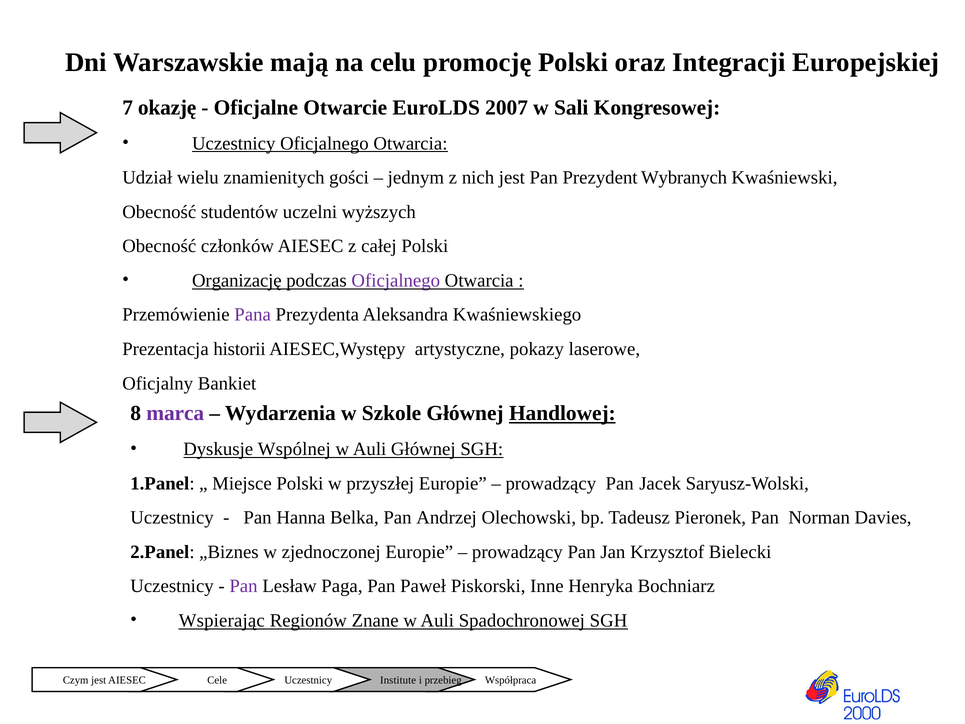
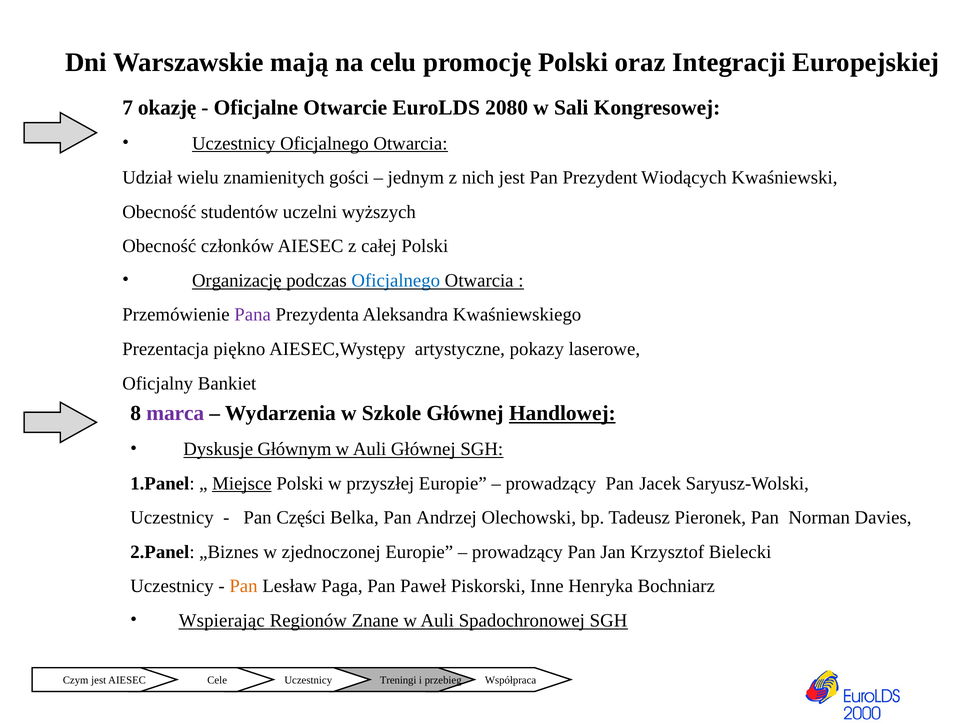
2007: 2007 -> 2080
Wybranych: Wybranych -> Wiodących
Oficjalnego at (396, 280) colour: purple -> blue
historii: historii -> piękno
Wspólnej: Wspólnej -> Głównym
Miejsce underline: none -> present
Hanna: Hanna -> Części
Pan at (243, 586) colour: purple -> orange
Institute: Institute -> Treningi
